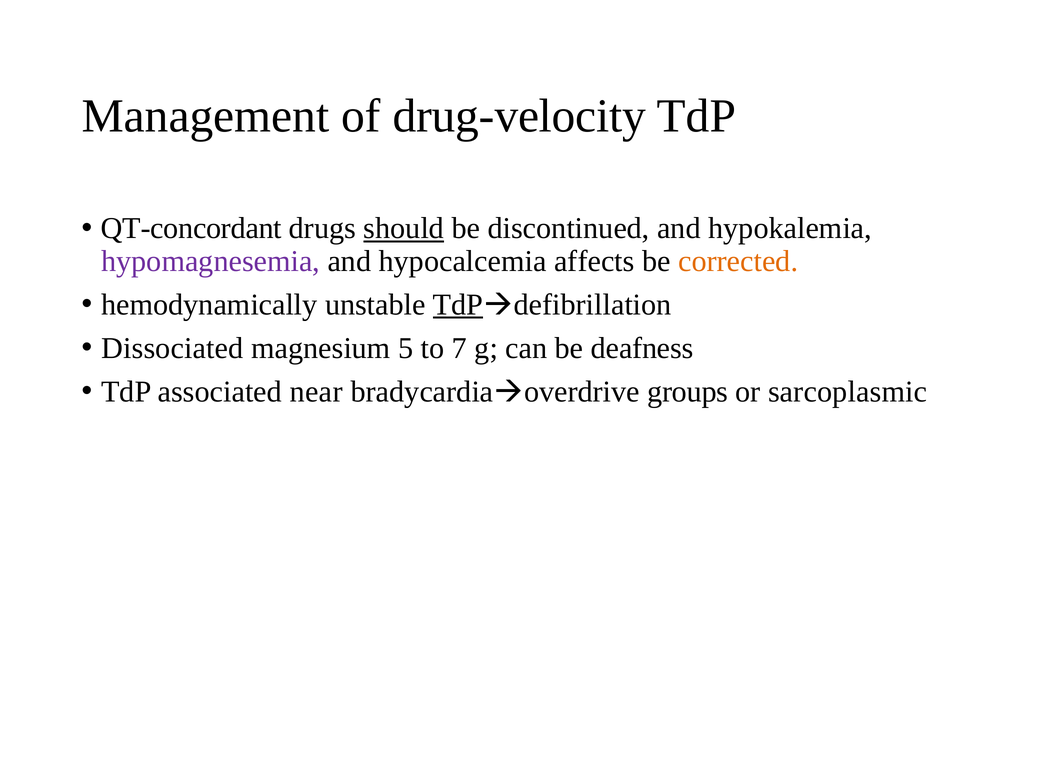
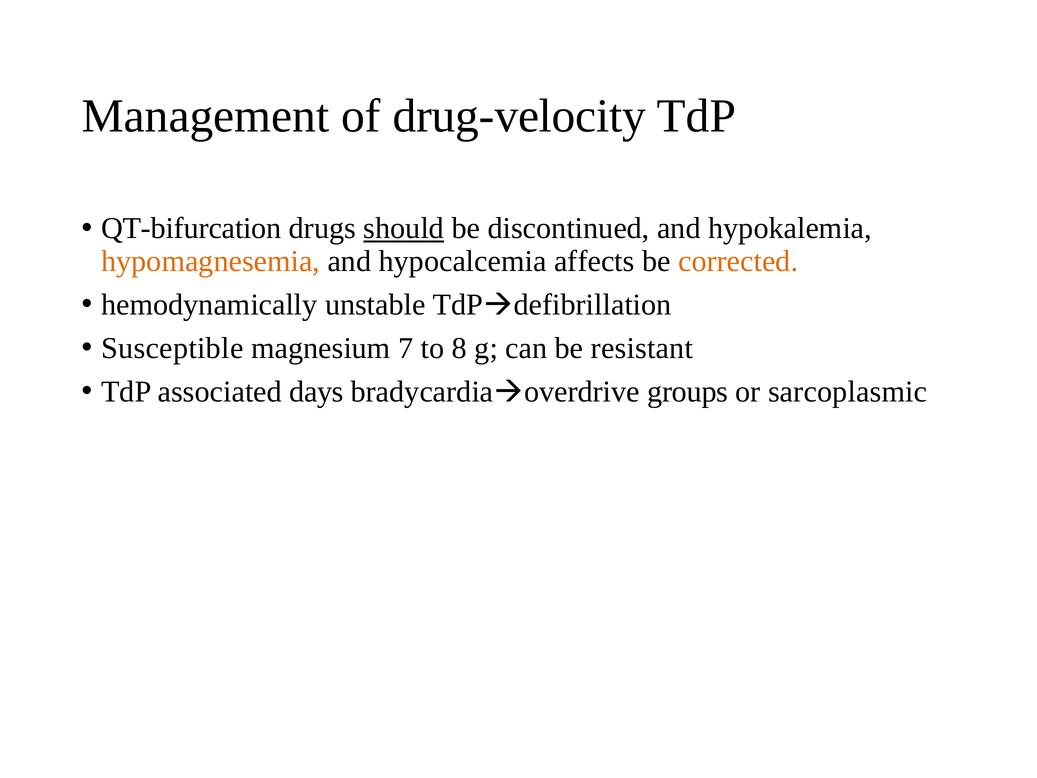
QT-concordant: QT-concordant -> QT-bifurcation
hypomagnesemia colour: purple -> orange
TdP at (458, 305) underline: present -> none
Dissociated: Dissociated -> Susceptible
5: 5 -> 7
7: 7 -> 8
deafness: deafness -> resistant
near: near -> days
